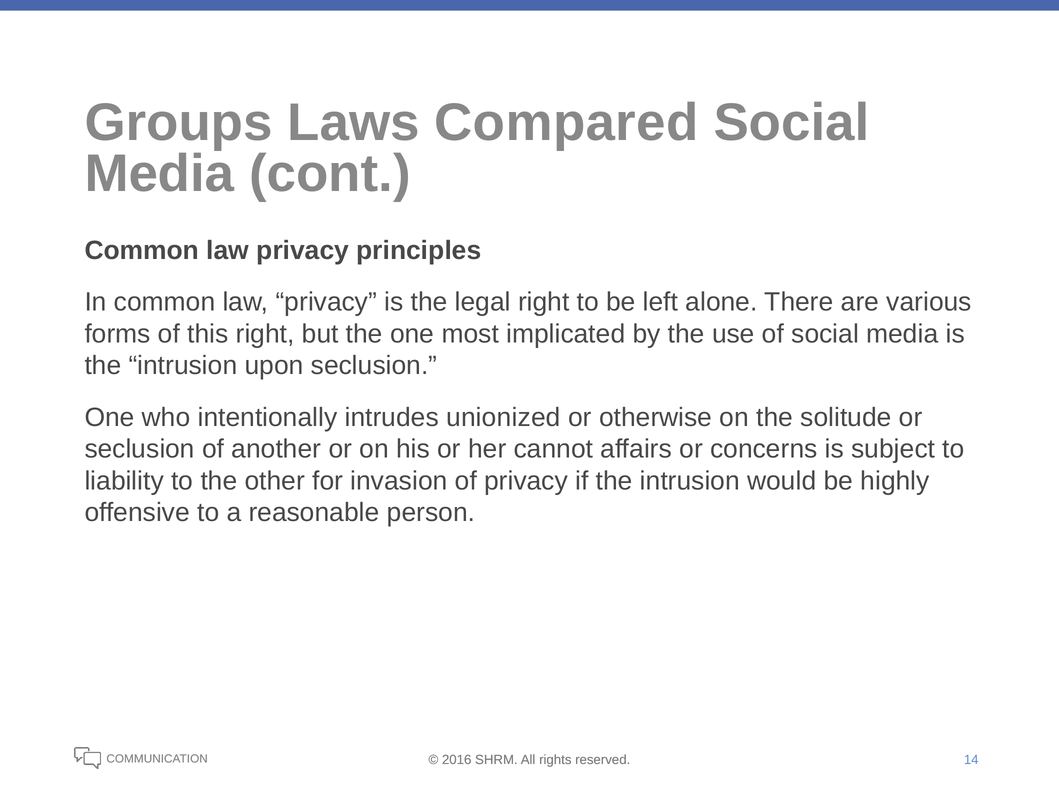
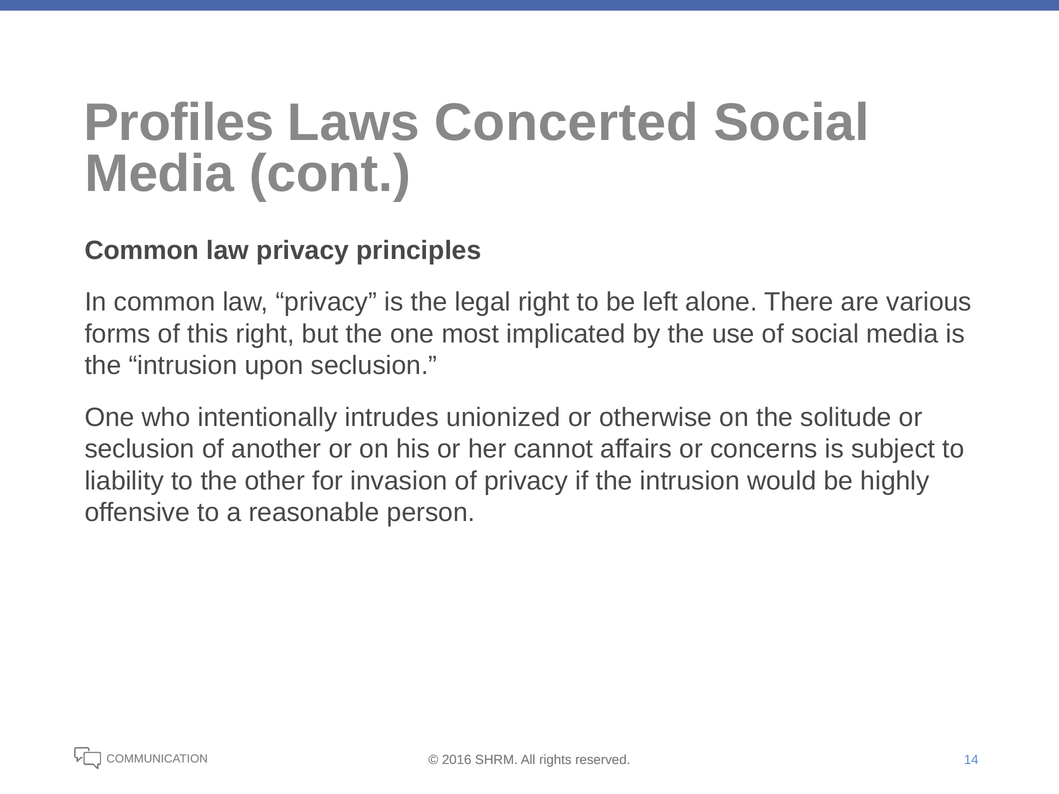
Groups: Groups -> Profiles
Compared: Compared -> Concerted
